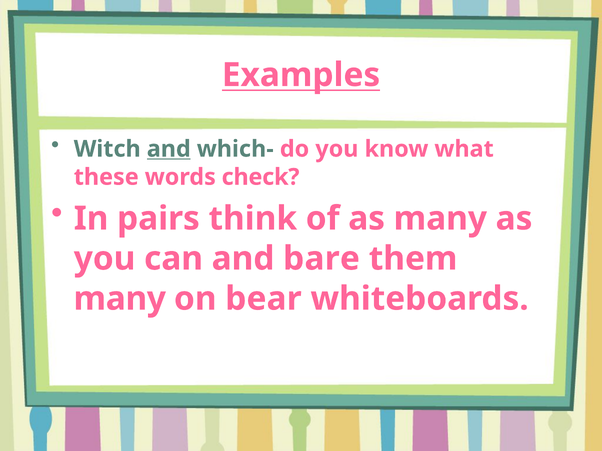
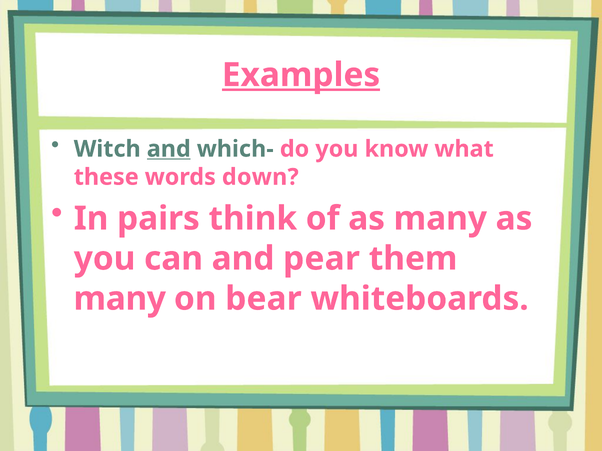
Examples underline: none -> present
check: check -> down
bare: bare -> pear
